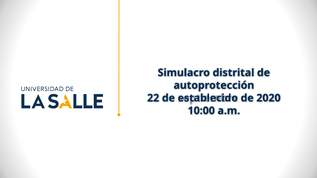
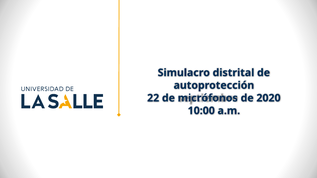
establecido: establecido -> micrófonos
